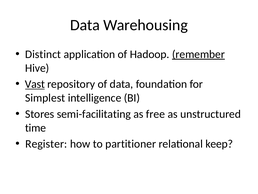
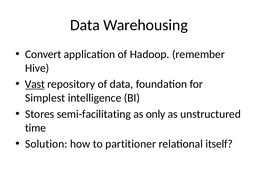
Distinct: Distinct -> Convert
remember underline: present -> none
free: free -> only
Register: Register -> Solution
keep: keep -> itself
